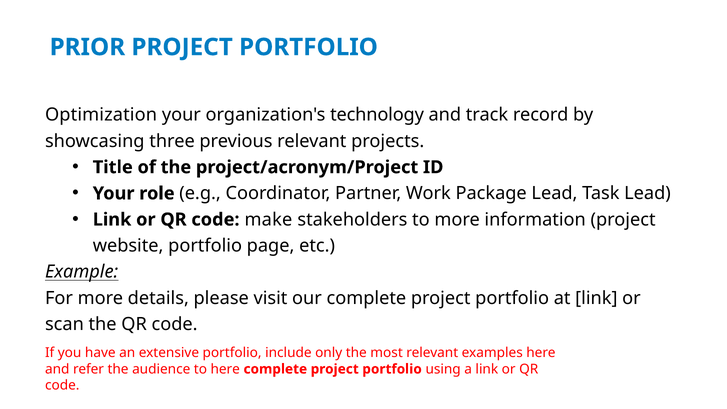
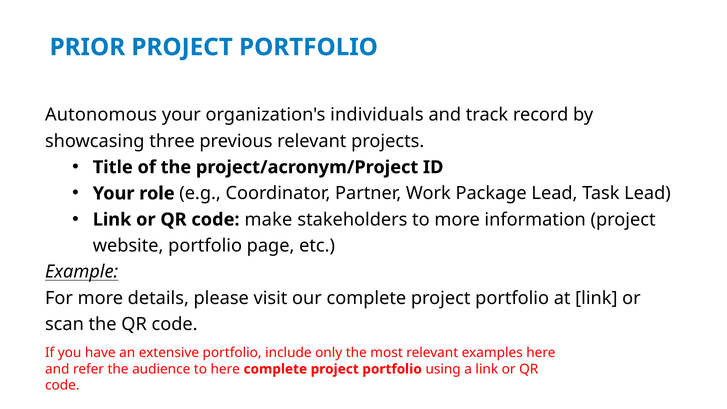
Optimization: Optimization -> Autonomous
technology: technology -> individuals
